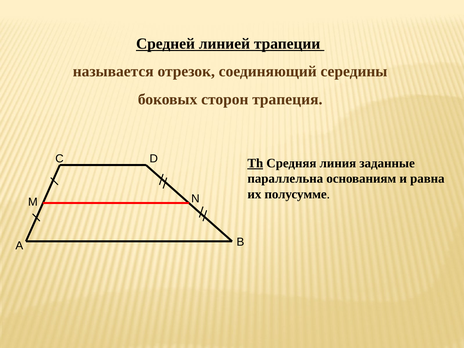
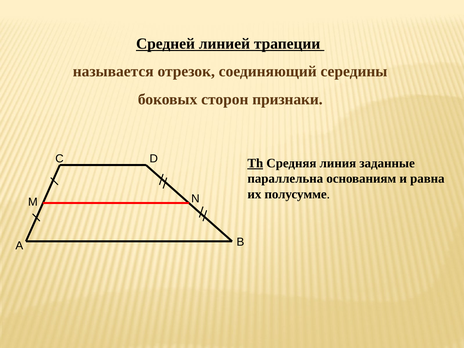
трапеция: трапеция -> признаки
